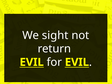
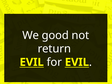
sight: sight -> good
